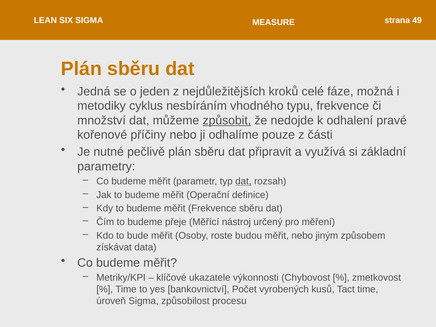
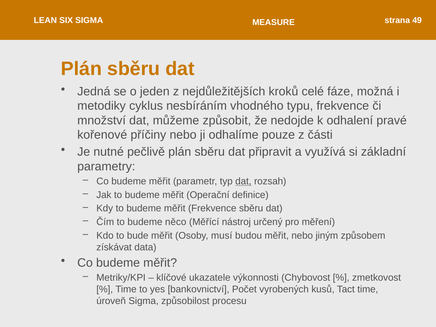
způsobit underline: present -> none
přeje: přeje -> něco
roste: roste -> musí
